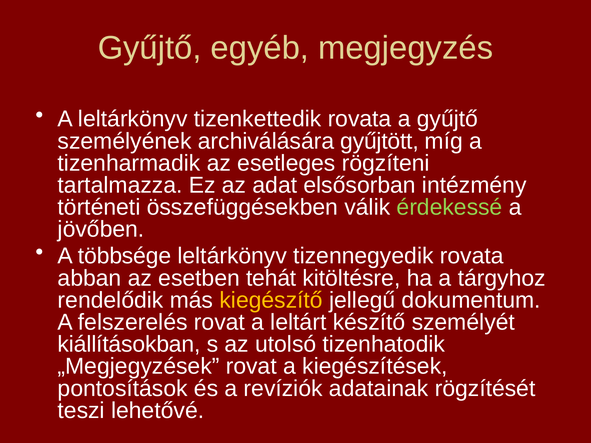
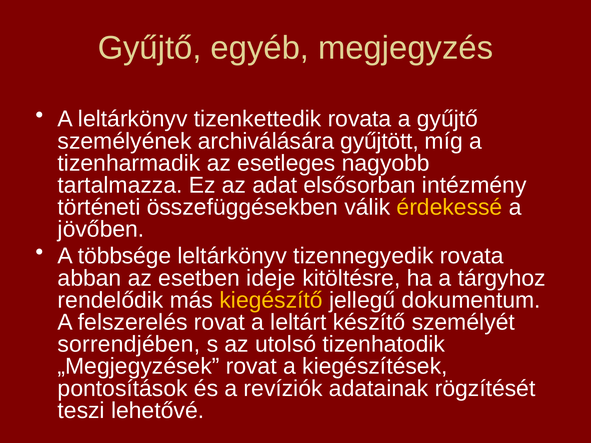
rögzíteni: rögzíteni -> nagyobb
érdekessé colour: light green -> yellow
tehát: tehát -> ideje
kiállításokban: kiállításokban -> sorrendjében
